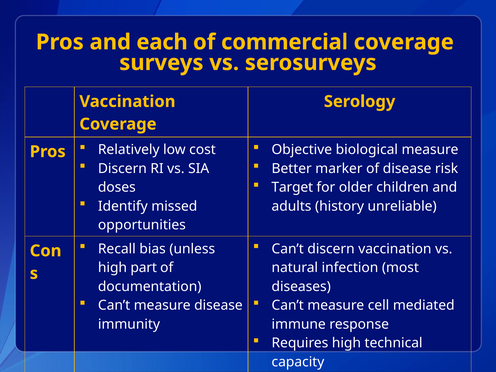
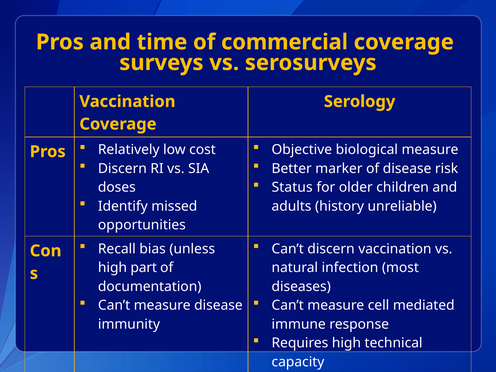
each: each -> time
Target: Target -> Status
